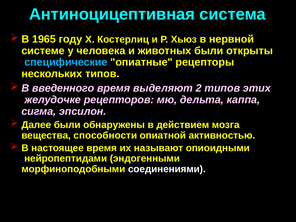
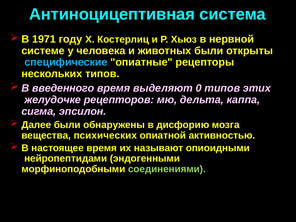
1965: 1965 -> 1971
2: 2 -> 0
действием: действием -> дисфорию
способности: способности -> психических
соединениями colour: white -> light green
